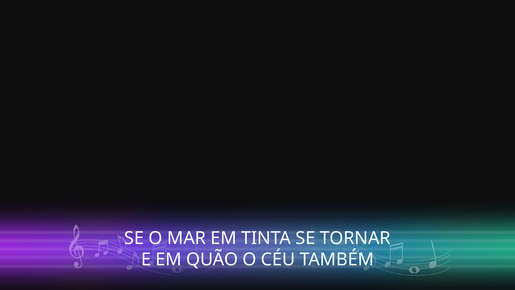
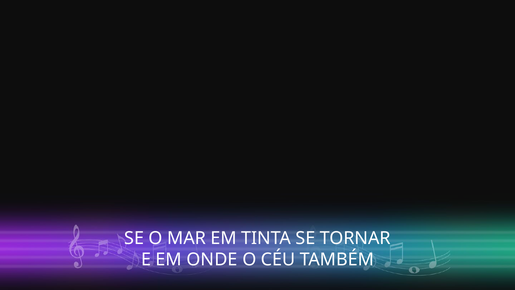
QUÃO: QUÃO -> ONDE
